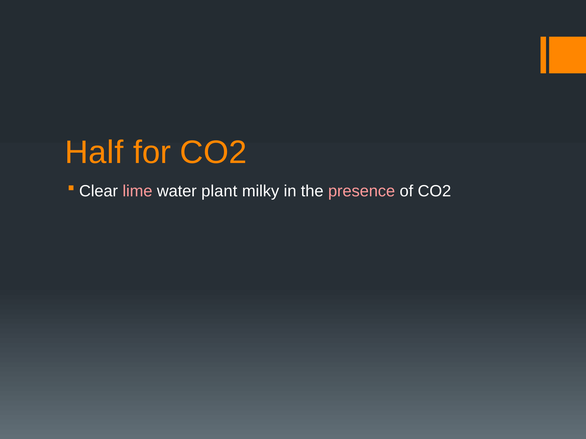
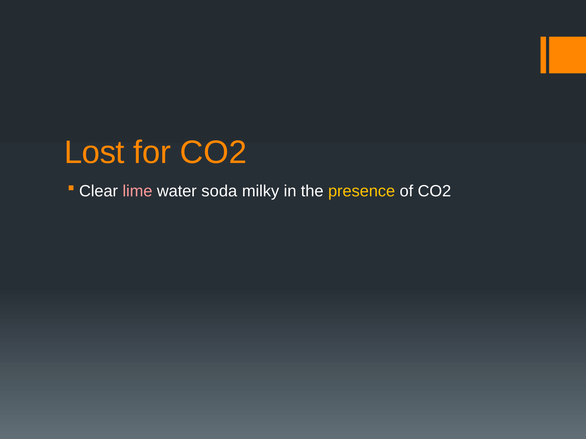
Half: Half -> Lost
plant: plant -> soda
presence colour: pink -> yellow
